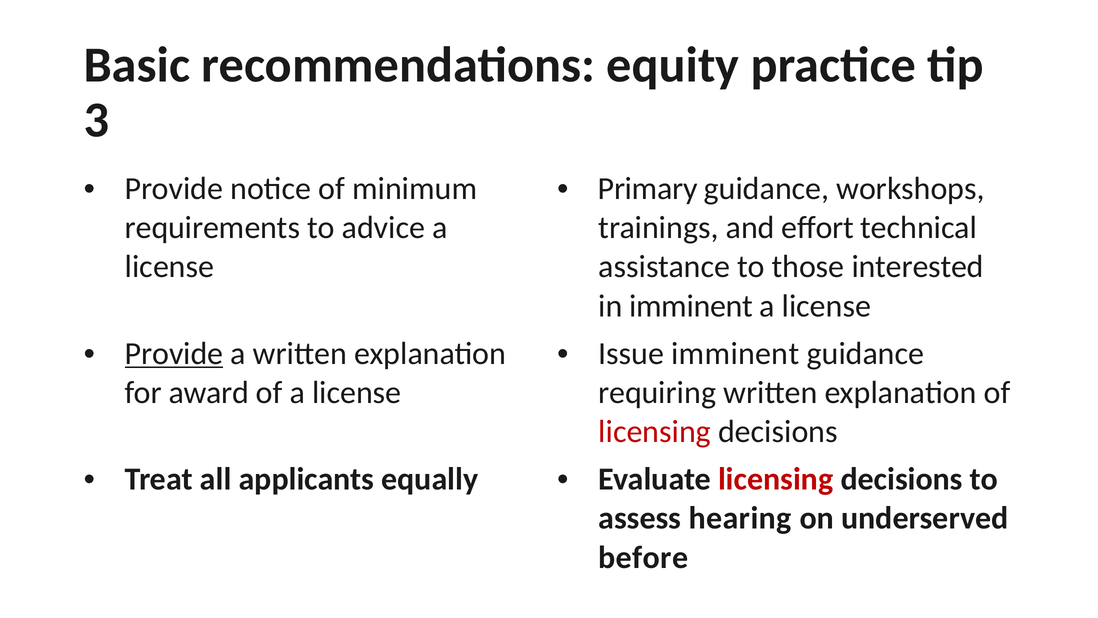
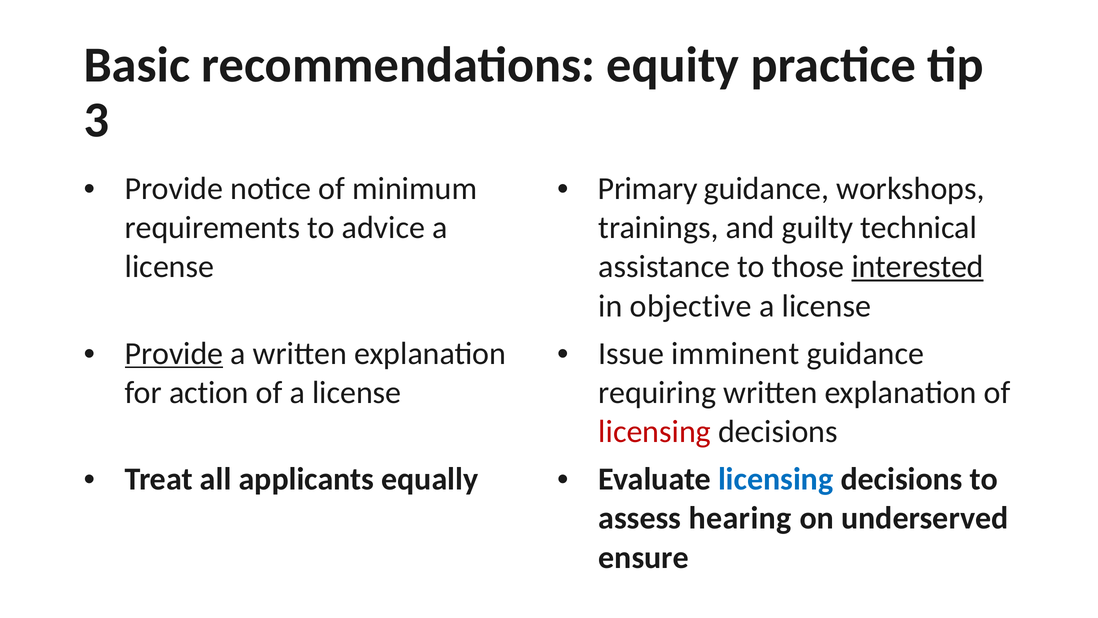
effort: effort -> guilty
interested underline: none -> present
in imminent: imminent -> objective
award: award -> action
licensing at (776, 479) colour: red -> blue
before: before -> ensure
